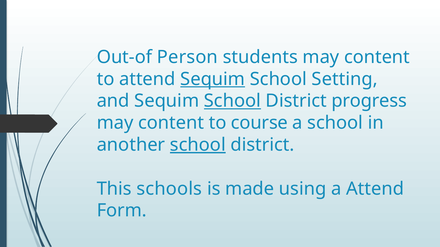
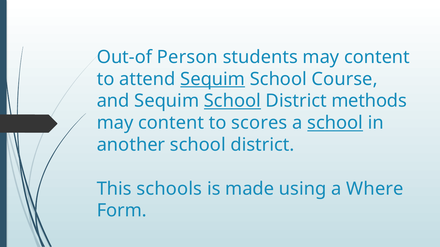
Setting: Setting -> Course
progress: progress -> methods
course: course -> scores
school at (335, 123) underline: none -> present
school at (198, 145) underline: present -> none
a Attend: Attend -> Where
